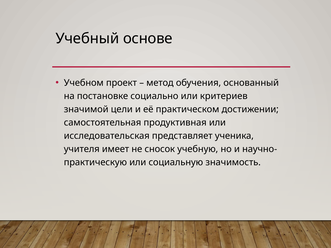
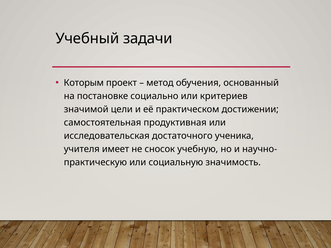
основе: основе -> задачи
Учебном: Учебном -> Которым
представляет: представляет -> достаточного
